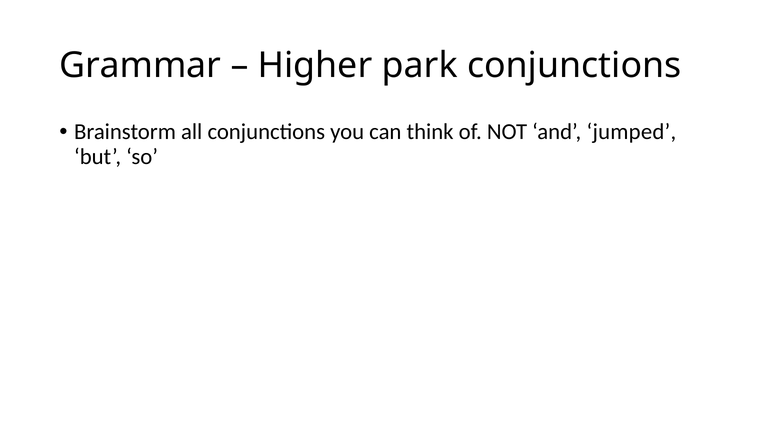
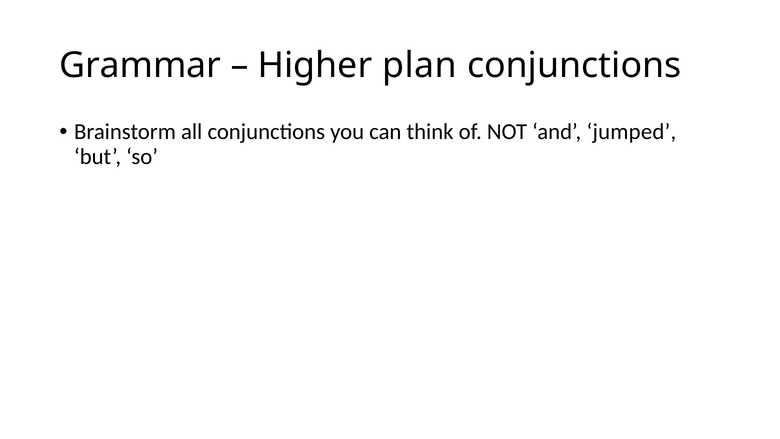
park: park -> plan
